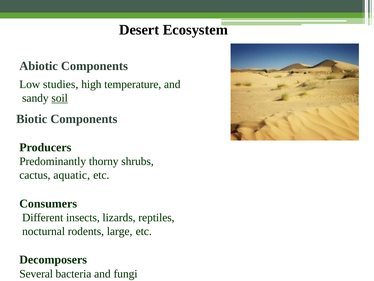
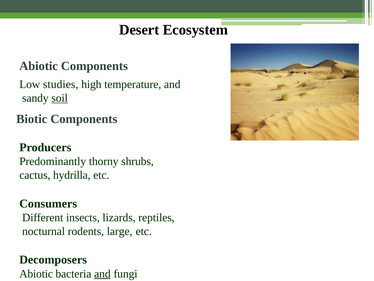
aquatic: aquatic -> hydrilla
Several at (36, 273): Several -> Abiotic
and at (102, 273) underline: none -> present
